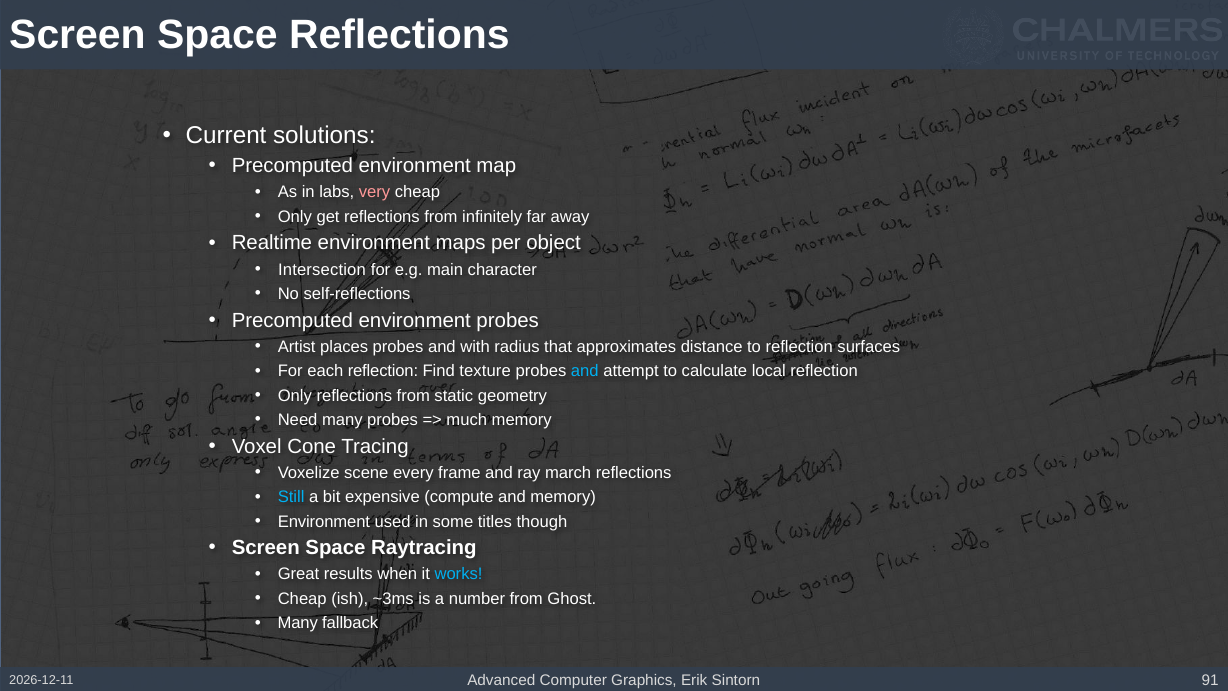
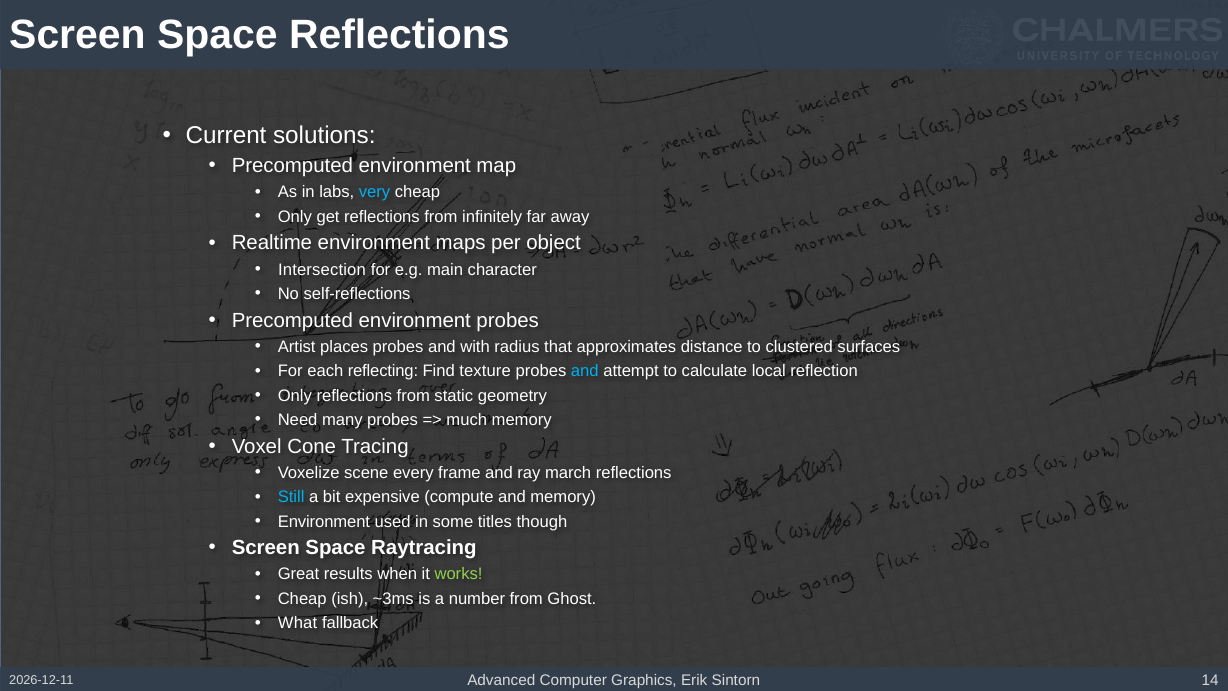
very colour: pink -> light blue
to reflection: reflection -> clustered
each reflection: reflection -> reflecting
works colour: light blue -> light green
Many at (298, 623): Many -> What
91: 91 -> 14
